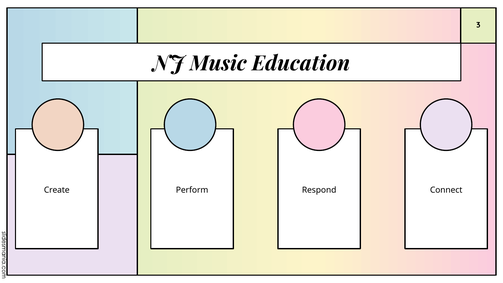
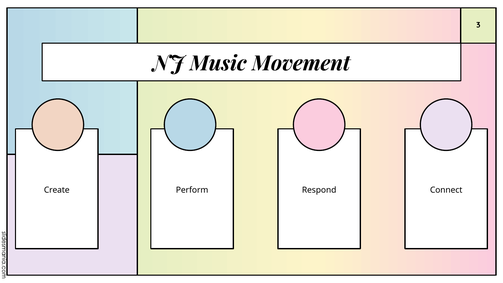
Education: Education -> Movement
